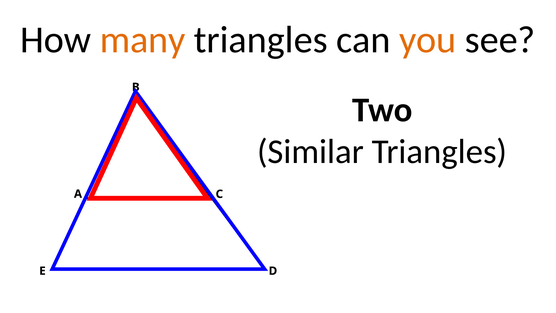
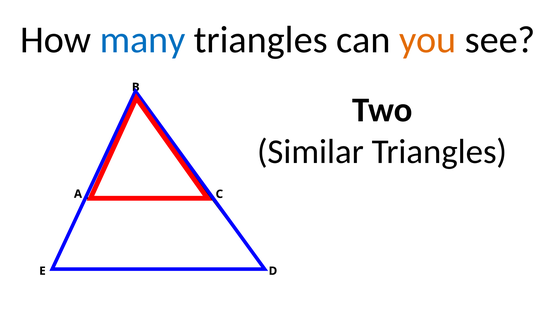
many colour: orange -> blue
